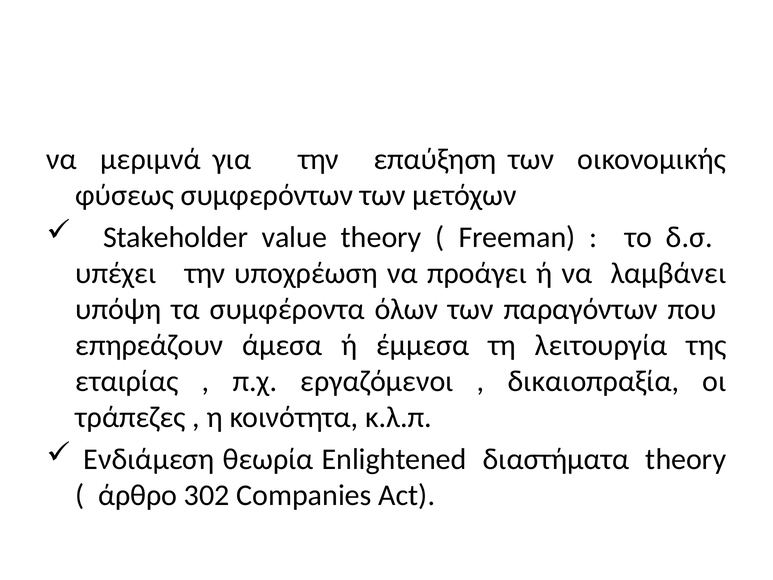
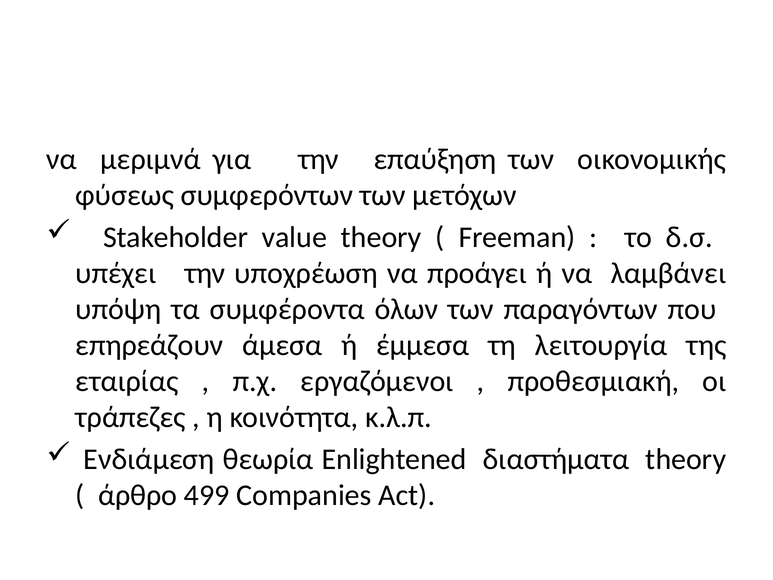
δικαιοπραξία: δικαιοπραξία -> προθεσμιακή
302: 302 -> 499
